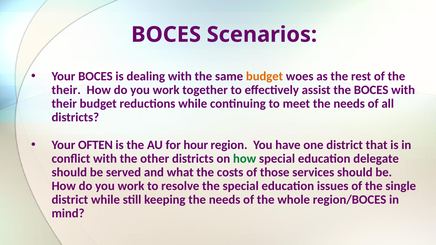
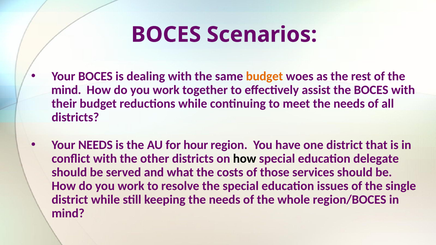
their at (66, 90): their -> mind
Your OFTEN: OFTEN -> NEEDS
how at (245, 159) colour: green -> black
